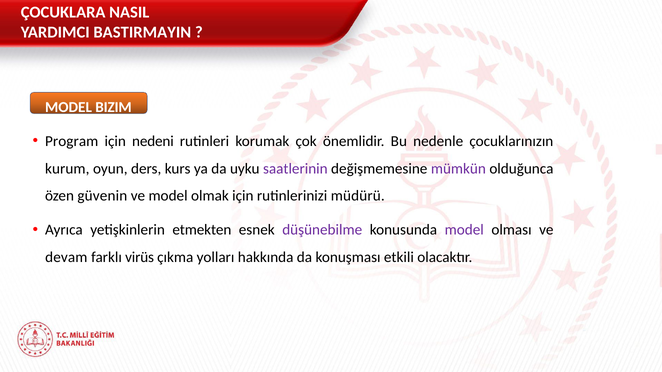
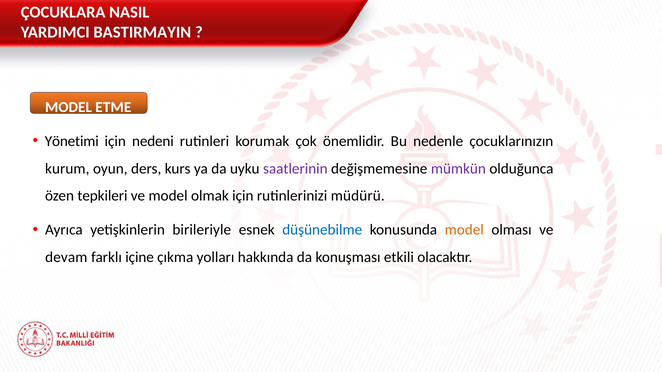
BIZIM: BIZIM -> ETME
Program: Program -> Yönetimi
güvenin: güvenin -> tepkileri
etmekten: etmekten -> birileriyle
düşünebilme colour: purple -> blue
model at (464, 230) colour: purple -> orange
virüs: virüs -> içine
